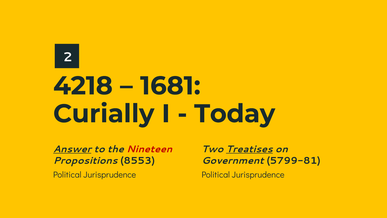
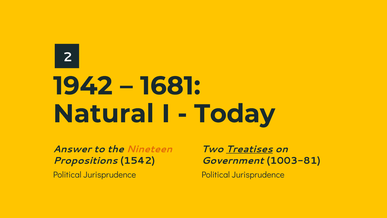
4218: 4218 -> 1942
Curially: Curially -> Natural
Answer underline: present -> none
Nineteen colour: red -> orange
8553: 8553 -> 1542
5799-81: 5799-81 -> 1003-81
